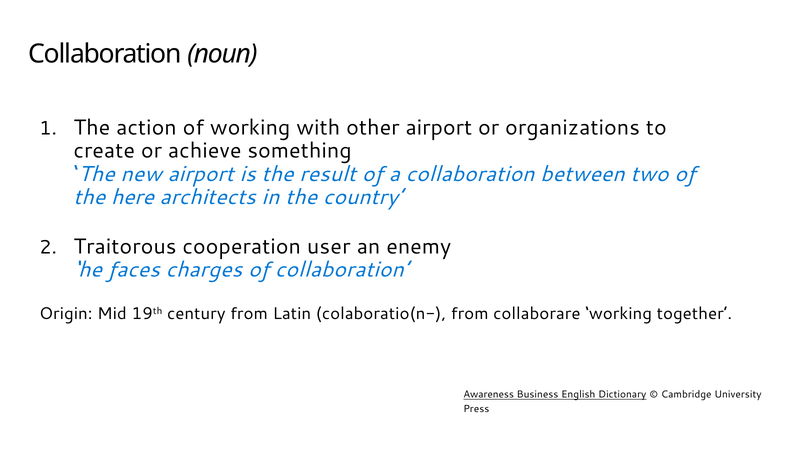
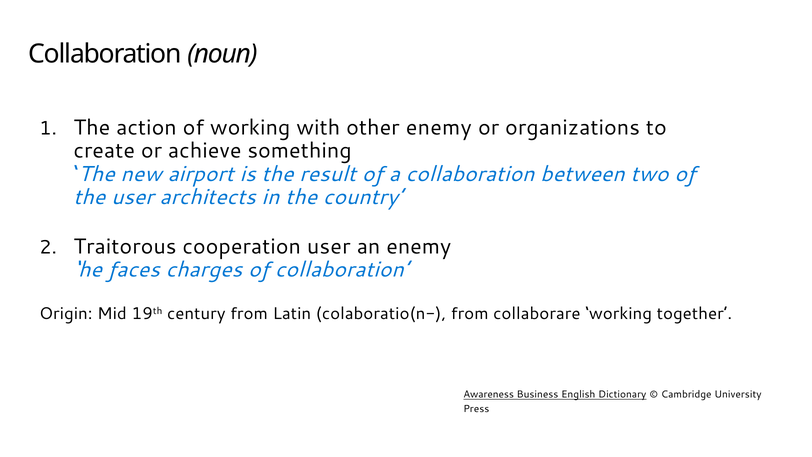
other airport: airport -> enemy
the here: here -> user
